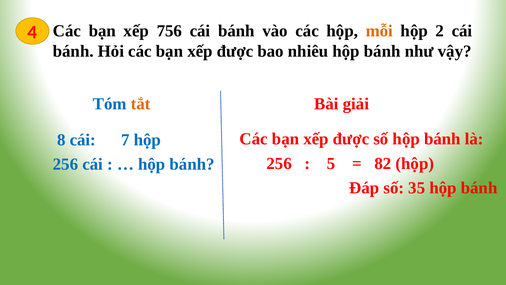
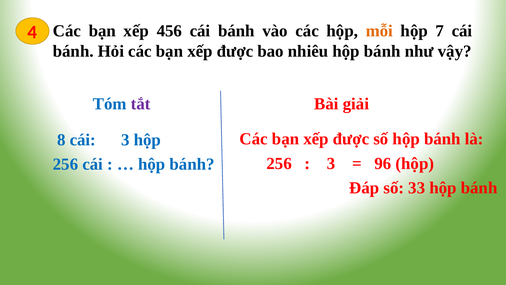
756: 756 -> 456
2: 2 -> 7
tắt colour: orange -> purple
cái 7: 7 -> 3
5 at (331, 163): 5 -> 3
82: 82 -> 96
35: 35 -> 33
